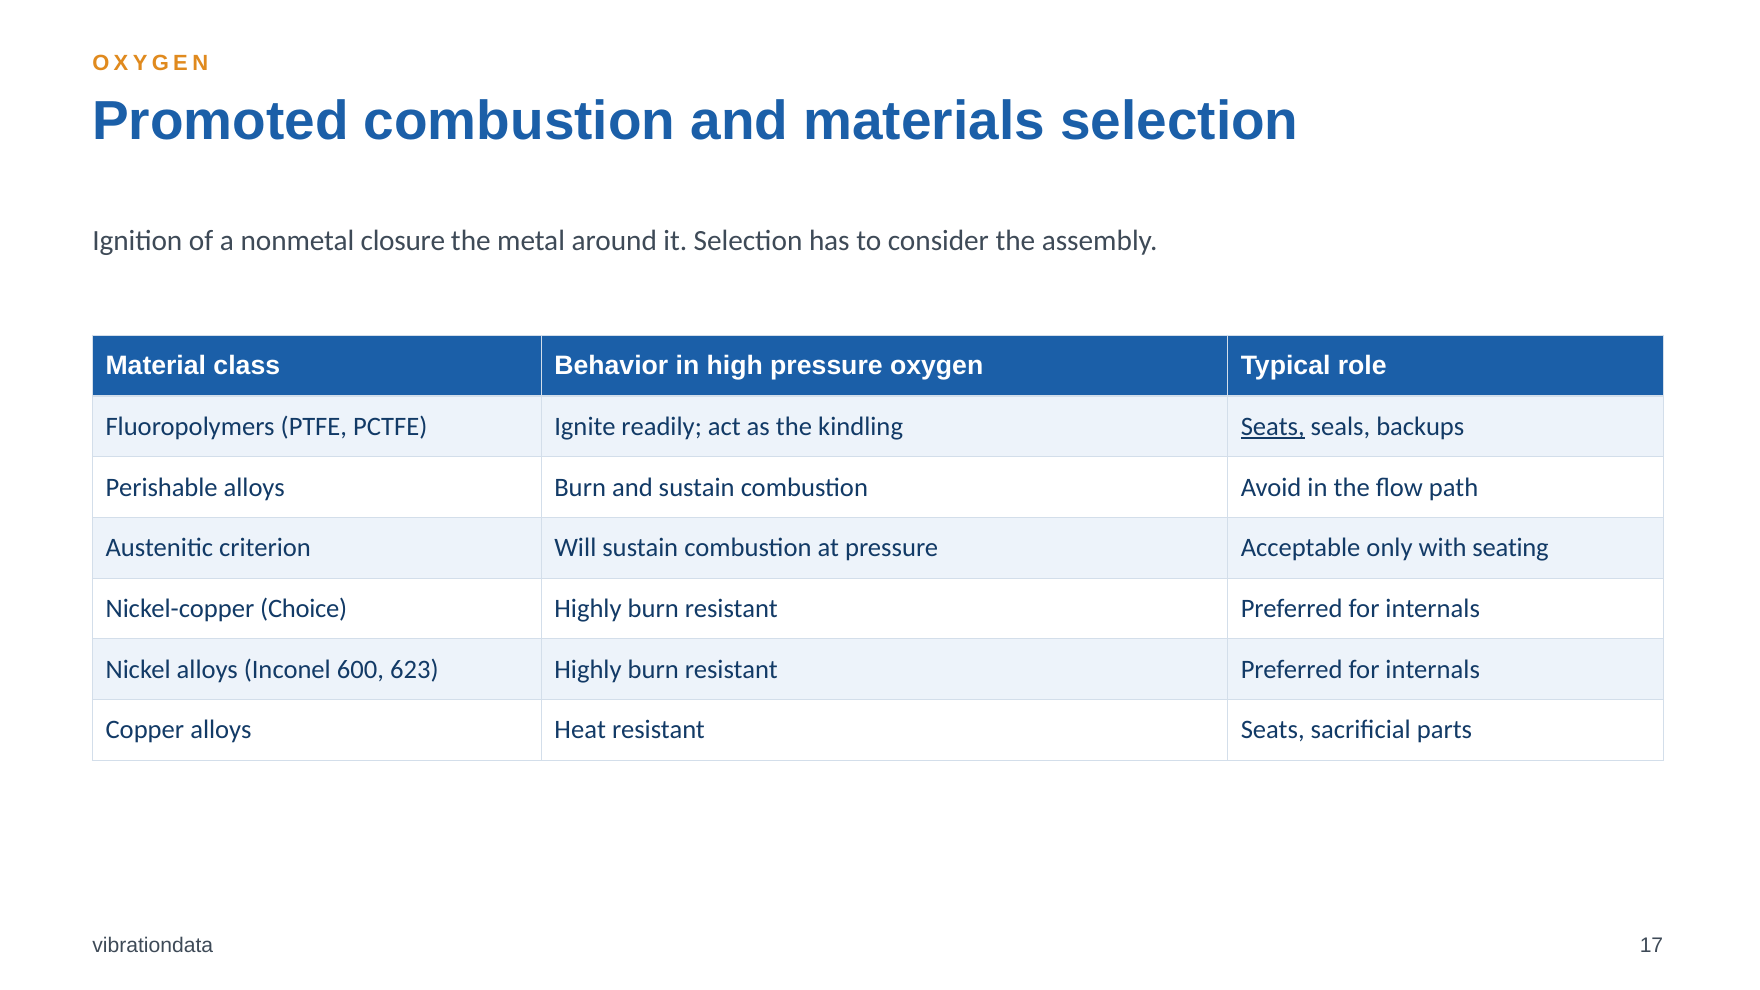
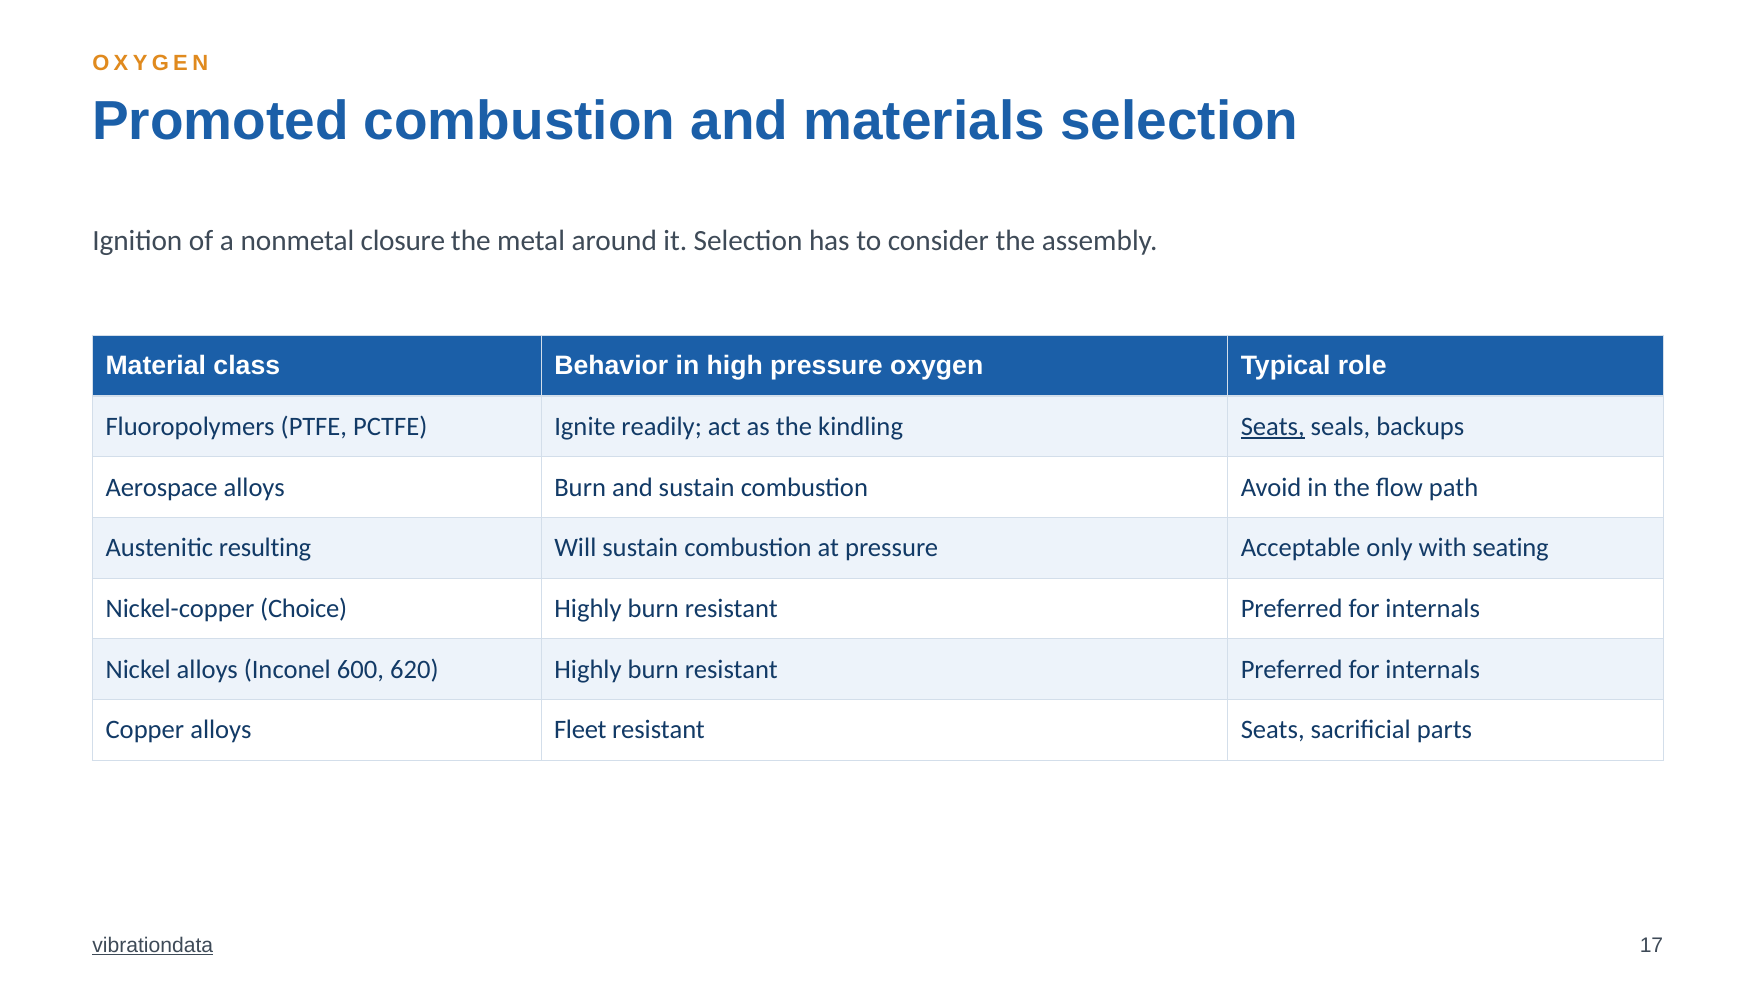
Perishable: Perishable -> Aerospace
criterion: criterion -> resulting
623: 623 -> 620
Heat: Heat -> Fleet
vibrationdata underline: none -> present
